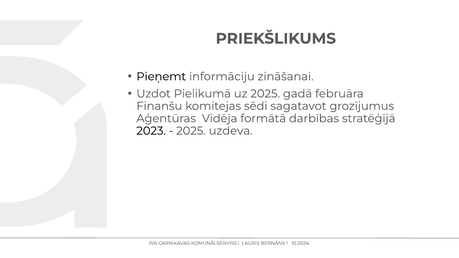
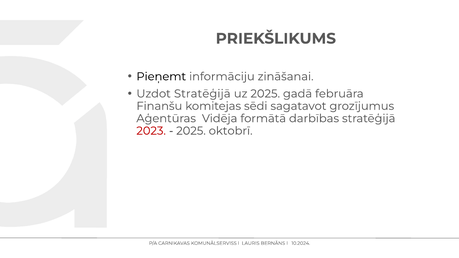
Uzdot Pielikumā: Pielikumā -> Stratēģijā
2023 colour: black -> red
uzdeva: uzdeva -> oktobrī
